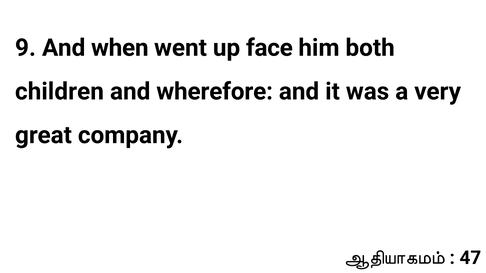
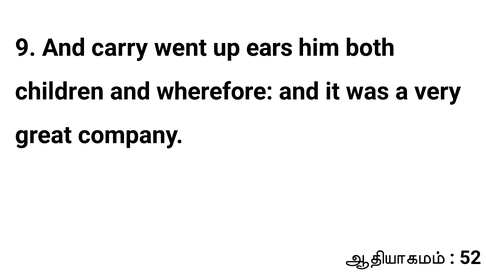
when: when -> carry
face: face -> ears
47: 47 -> 52
